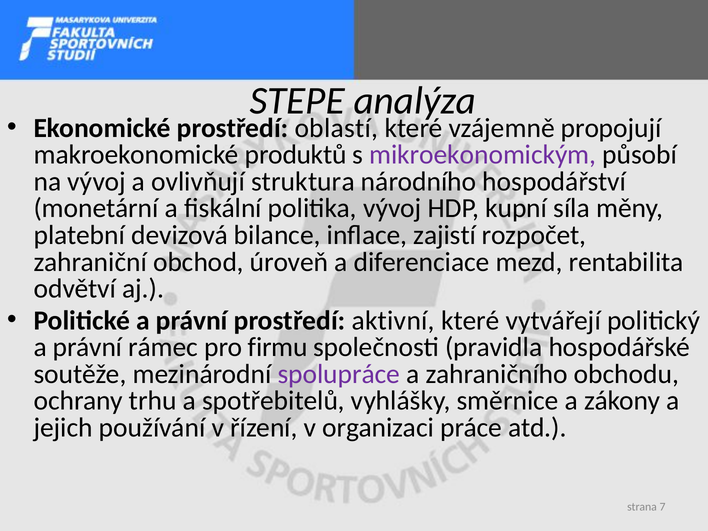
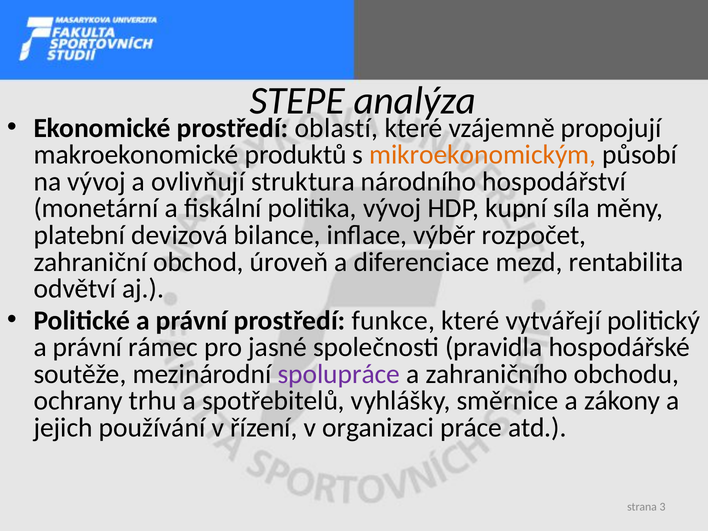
mikroekonomickým colour: purple -> orange
zajistí: zajistí -> výběr
aktivní: aktivní -> funkce
firmu: firmu -> jasné
7: 7 -> 3
